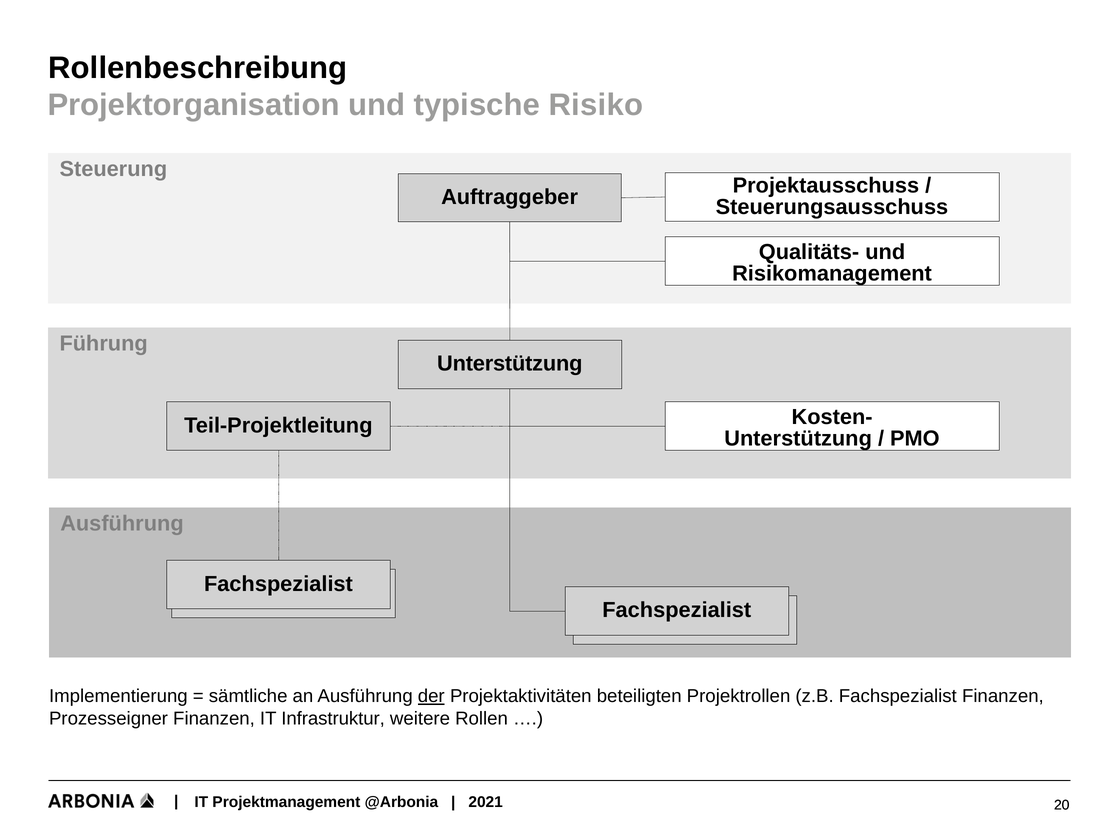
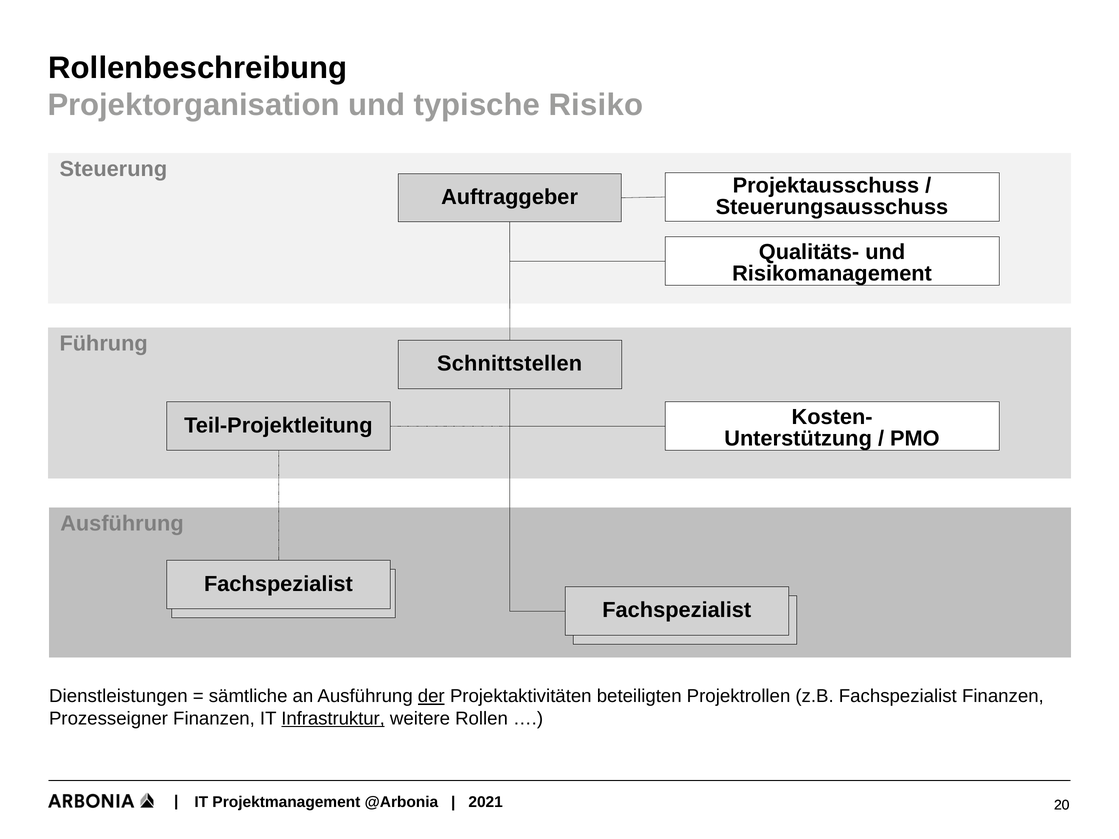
Unterstützung at (510, 364): Unterstützung -> Schnittstellen
Implementierung: Implementierung -> Dienstleistungen
Infrastruktur underline: none -> present
